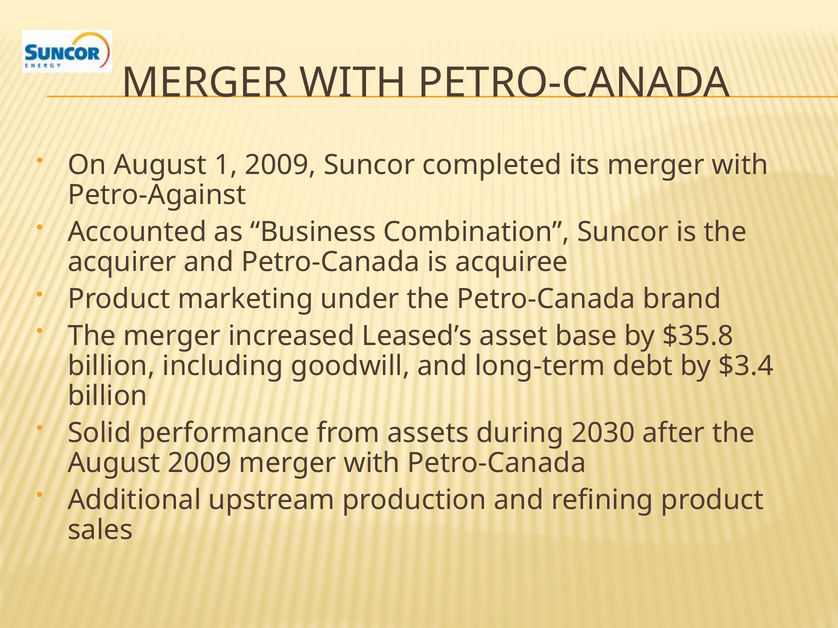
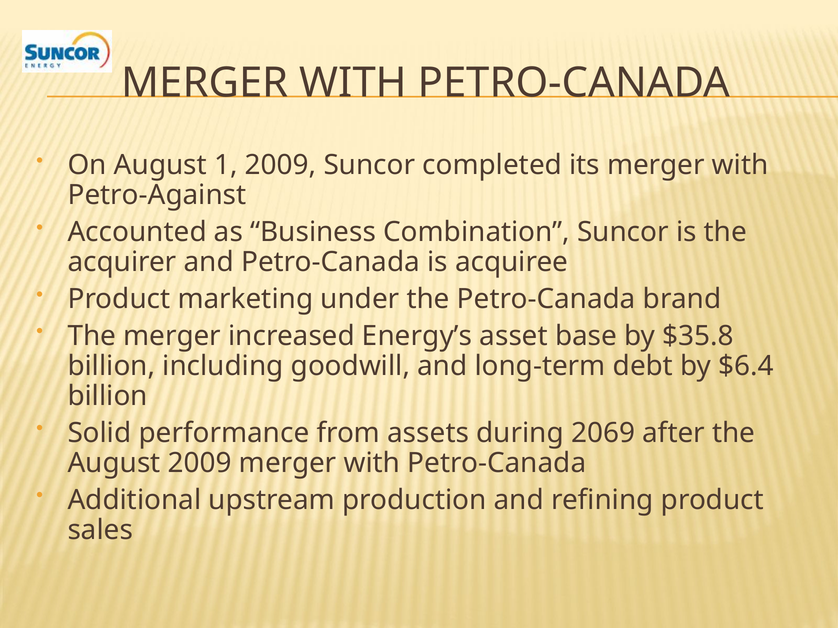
Leased’s: Leased’s -> Energy’s
$3.4: $3.4 -> $6.4
2030: 2030 -> 2069
